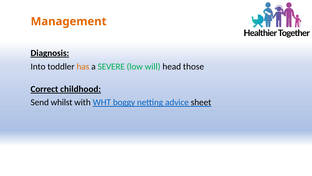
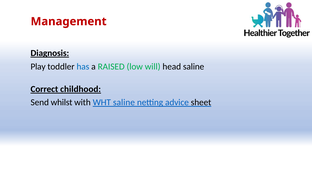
Management colour: orange -> red
Into: Into -> Play
has colour: orange -> blue
SEVERE: SEVERE -> RAISED
head those: those -> saline
WHT boggy: boggy -> saline
